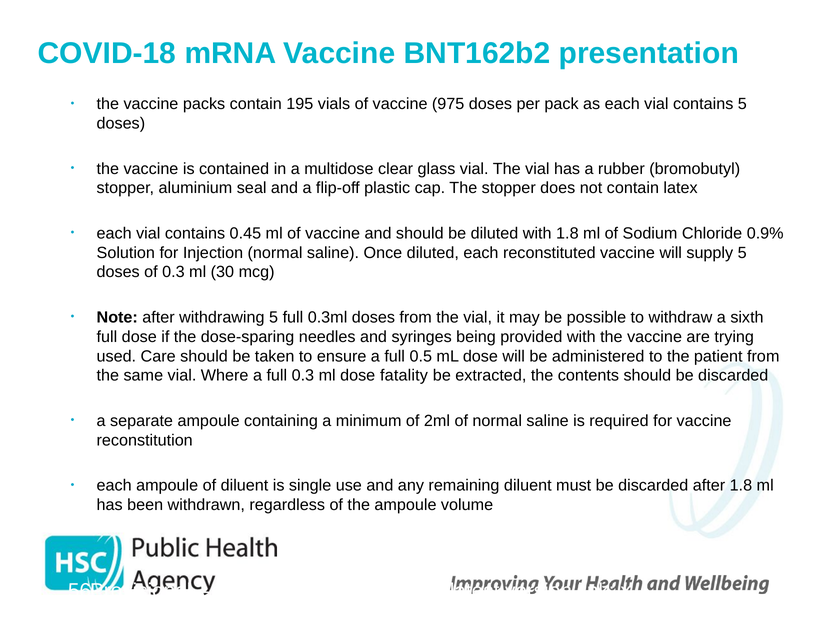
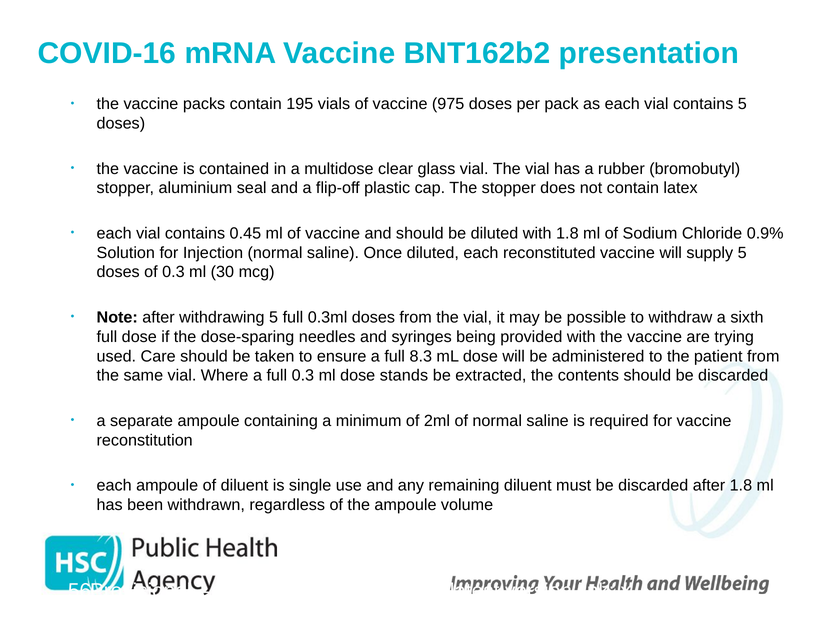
COVID-18: COVID-18 -> COVID-16
0.5: 0.5 -> 8.3
fatality: fatality -> stands
